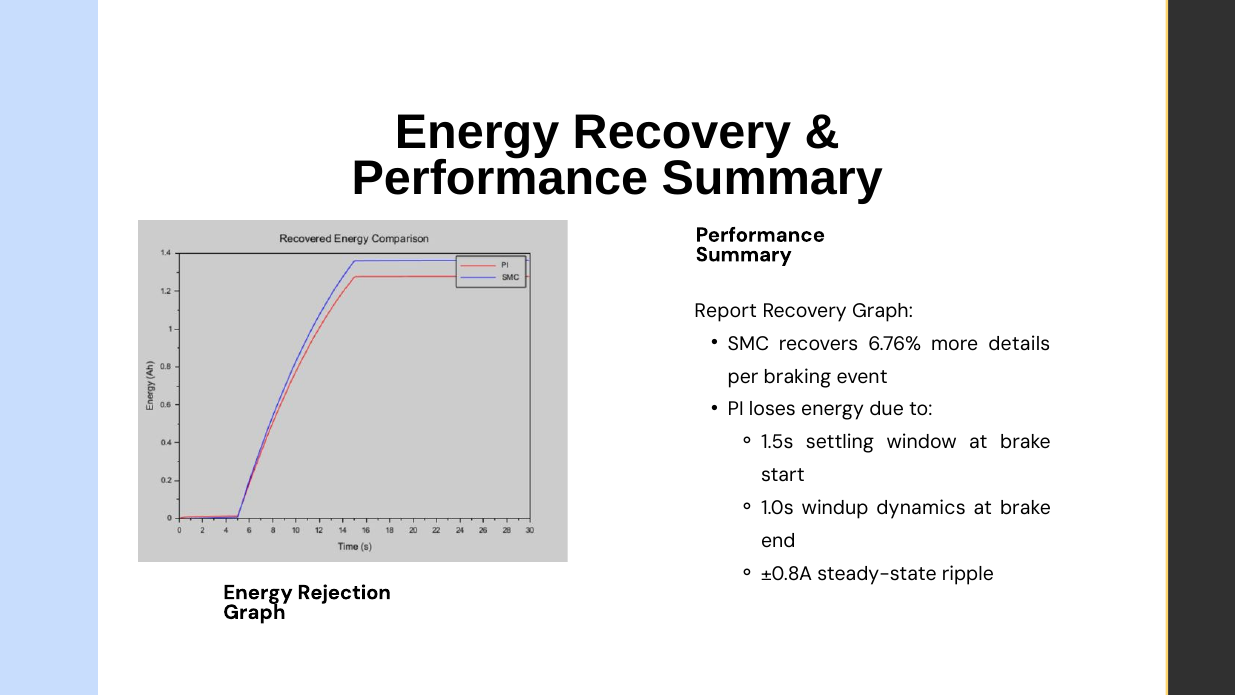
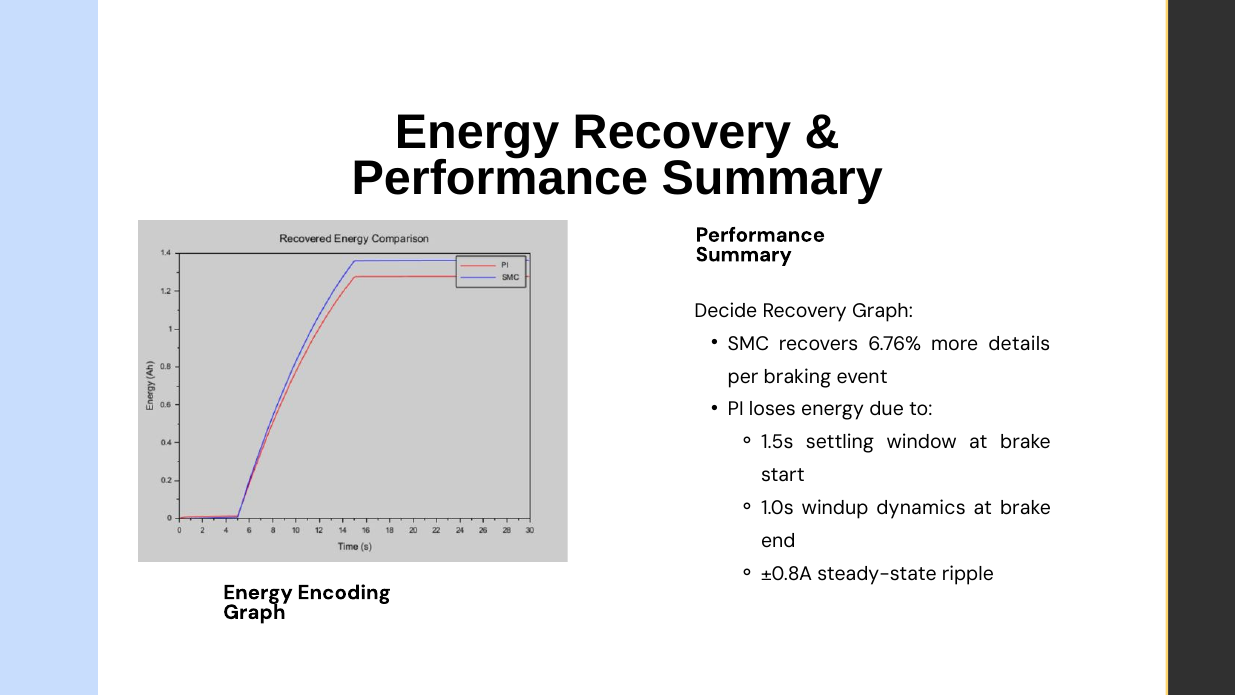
Report: Report -> Decide
Rejection: Rejection -> Encoding
